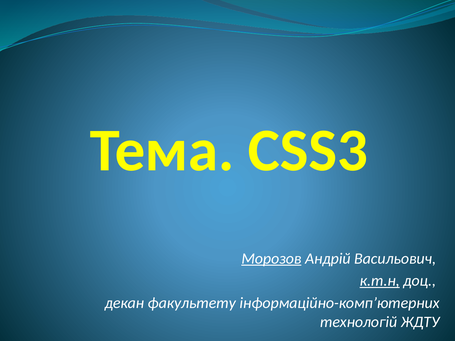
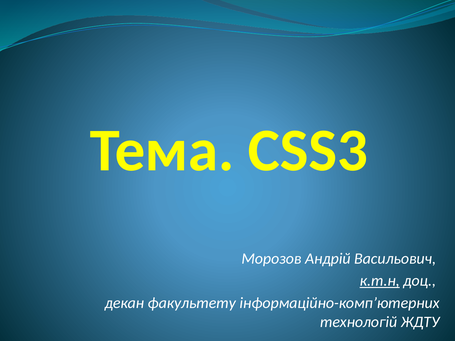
Морозов underline: present -> none
